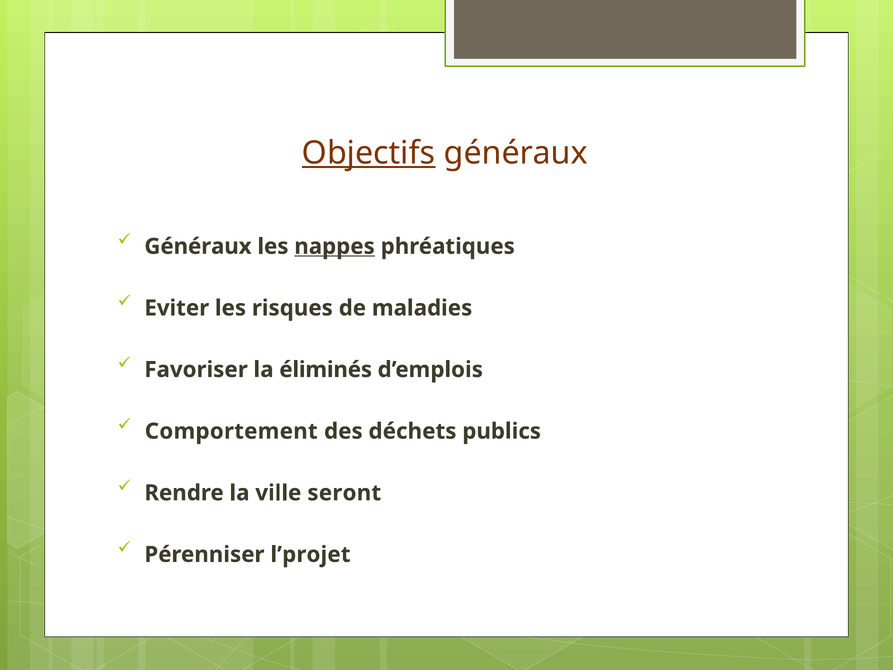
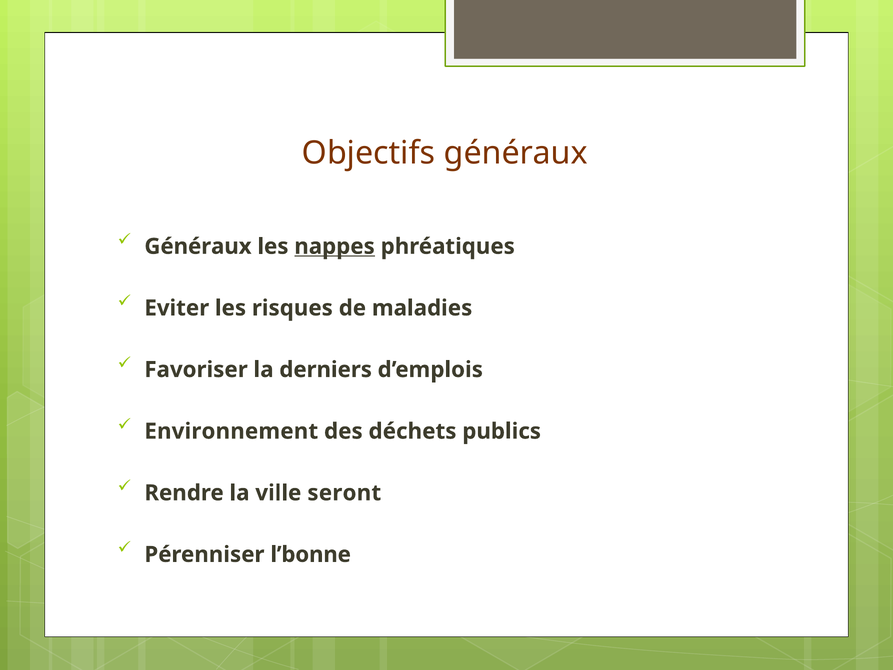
Objectifs underline: present -> none
éliminés: éliminés -> derniers
Comportement: Comportement -> Environnement
l’projet: l’projet -> l’bonne
